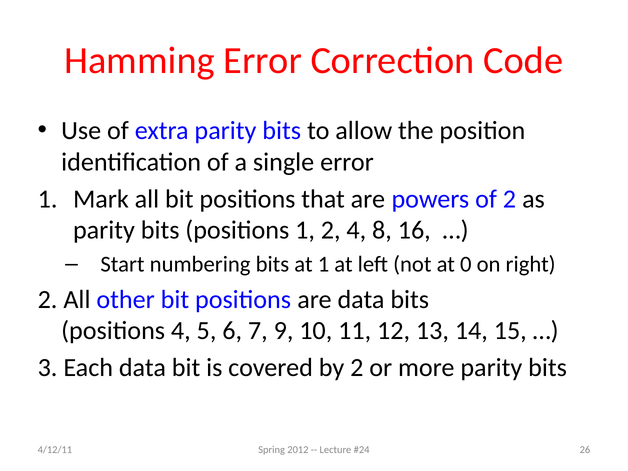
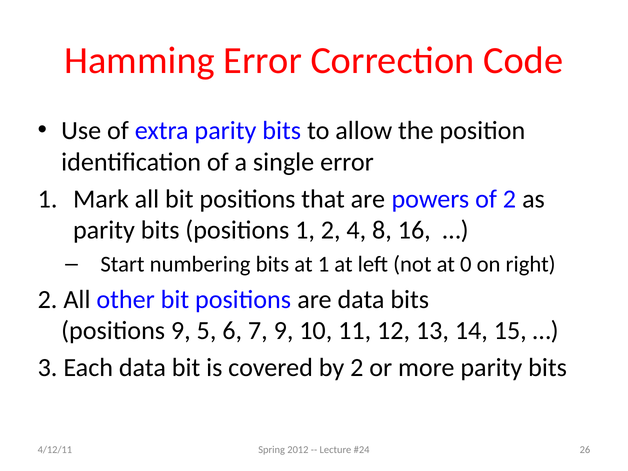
positions 4: 4 -> 9
